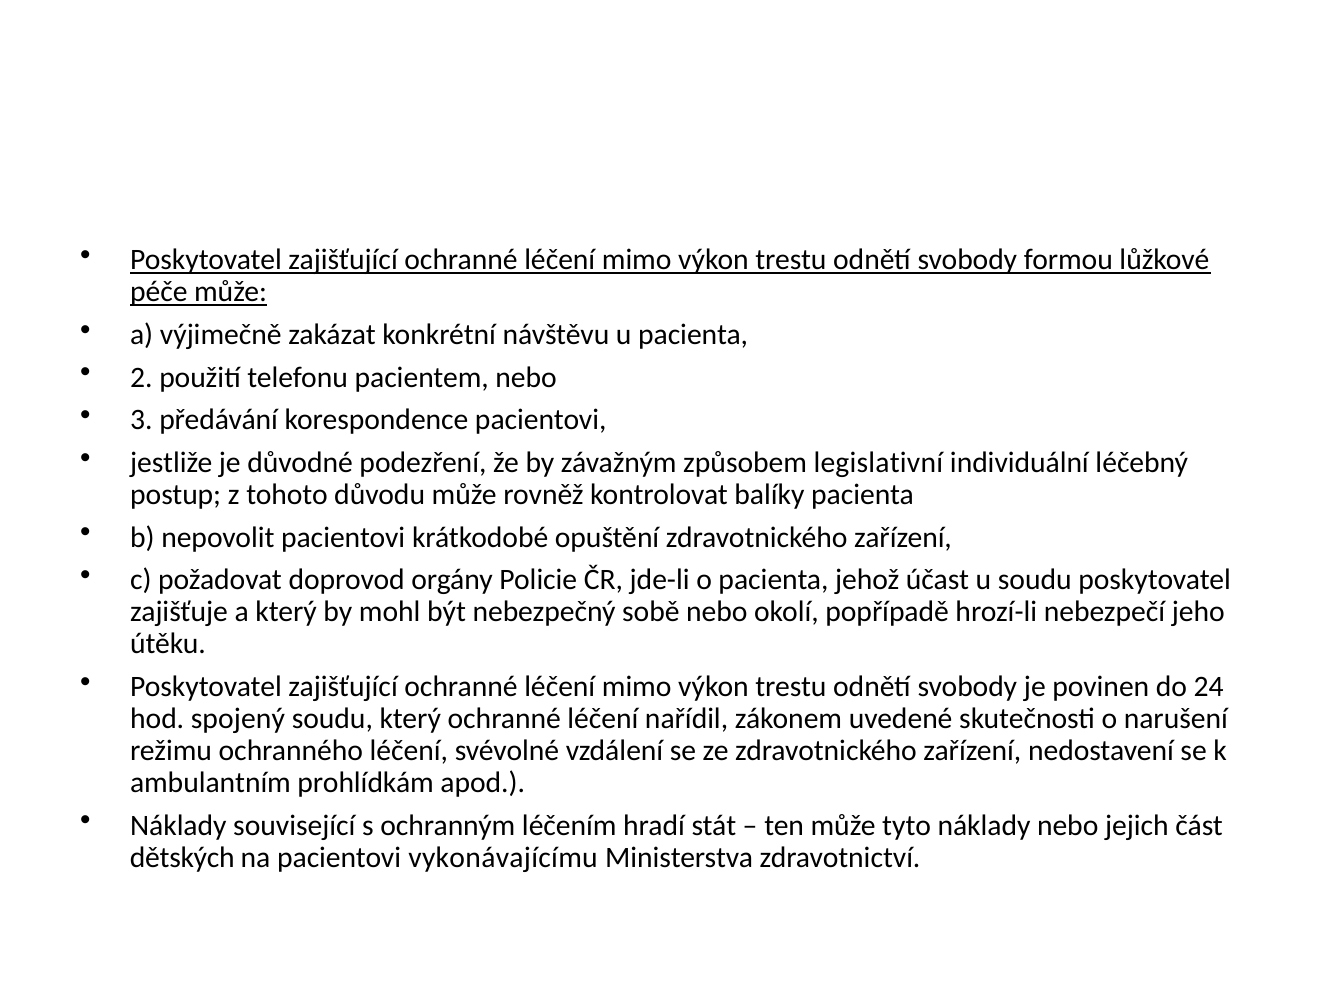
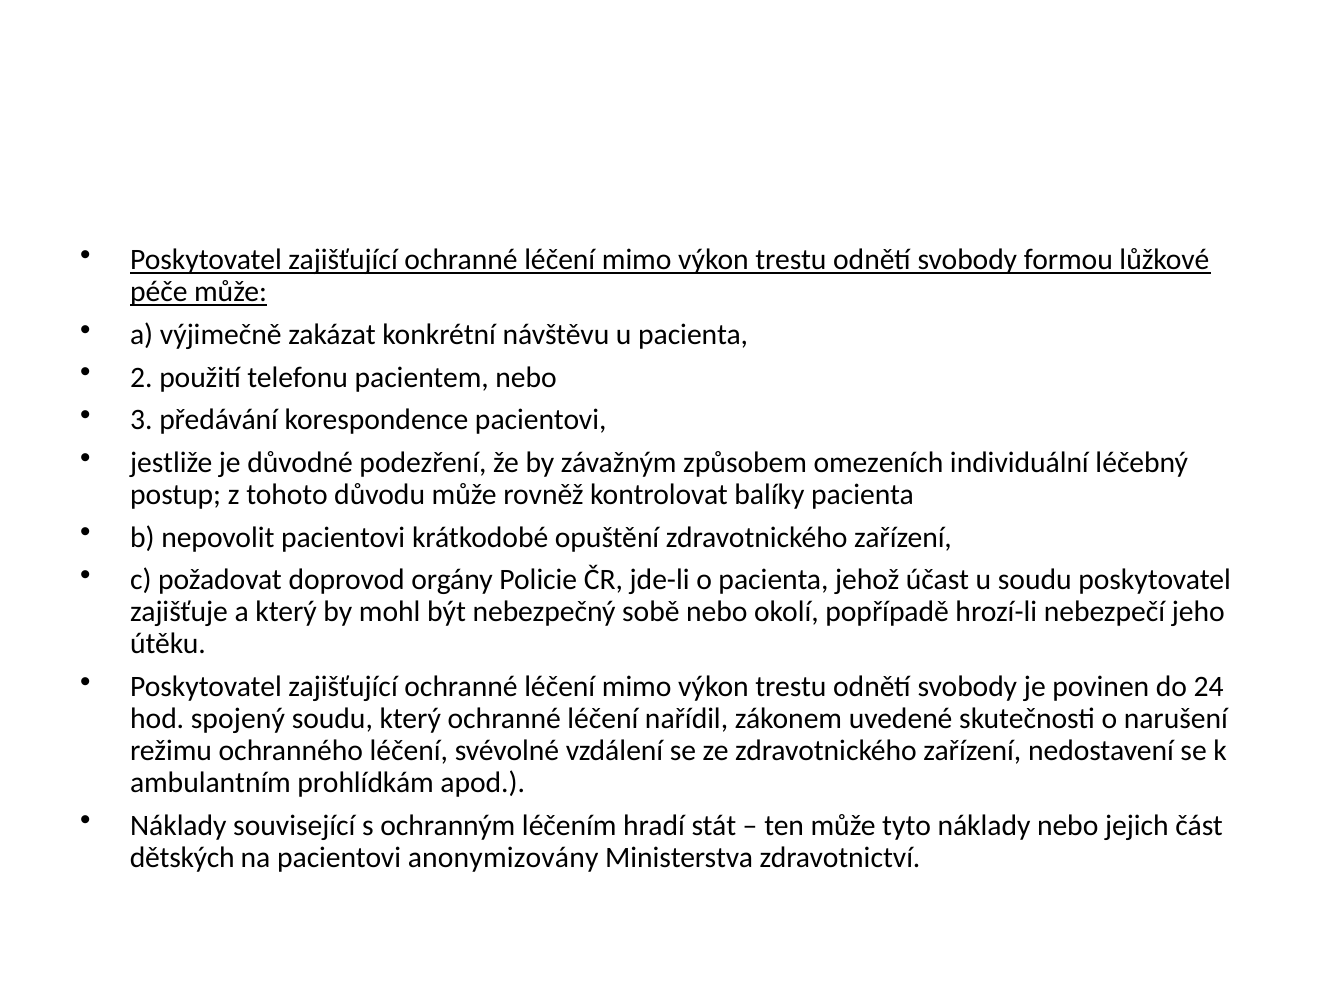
legislativní: legislativní -> omezeních
vykonávajícímu: vykonávajícímu -> anonymizovány
